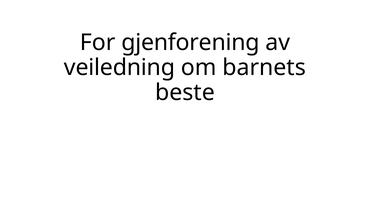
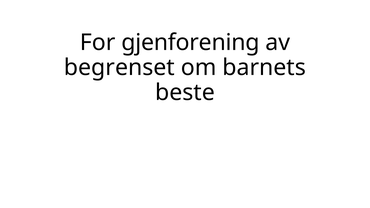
veiledning: veiledning -> begrenset
